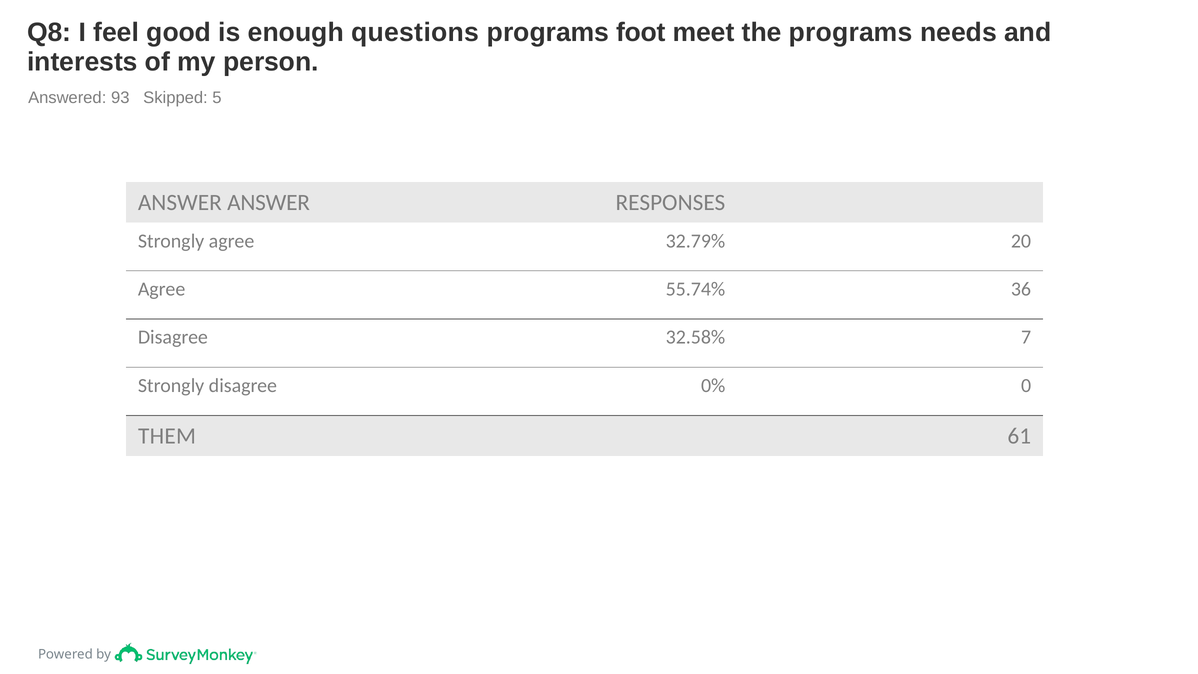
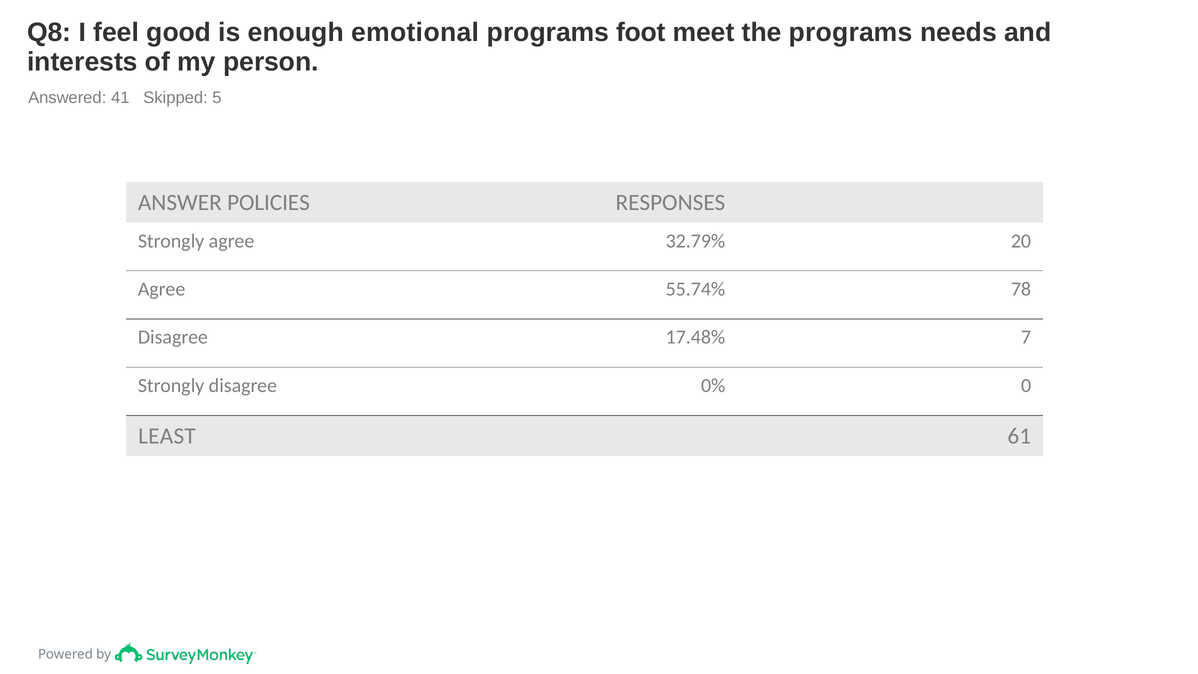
questions: questions -> emotional
93: 93 -> 41
ANSWER ANSWER: ANSWER -> POLICIES
36: 36 -> 78
32.58%: 32.58% -> 17.48%
THEM: THEM -> LEAST
